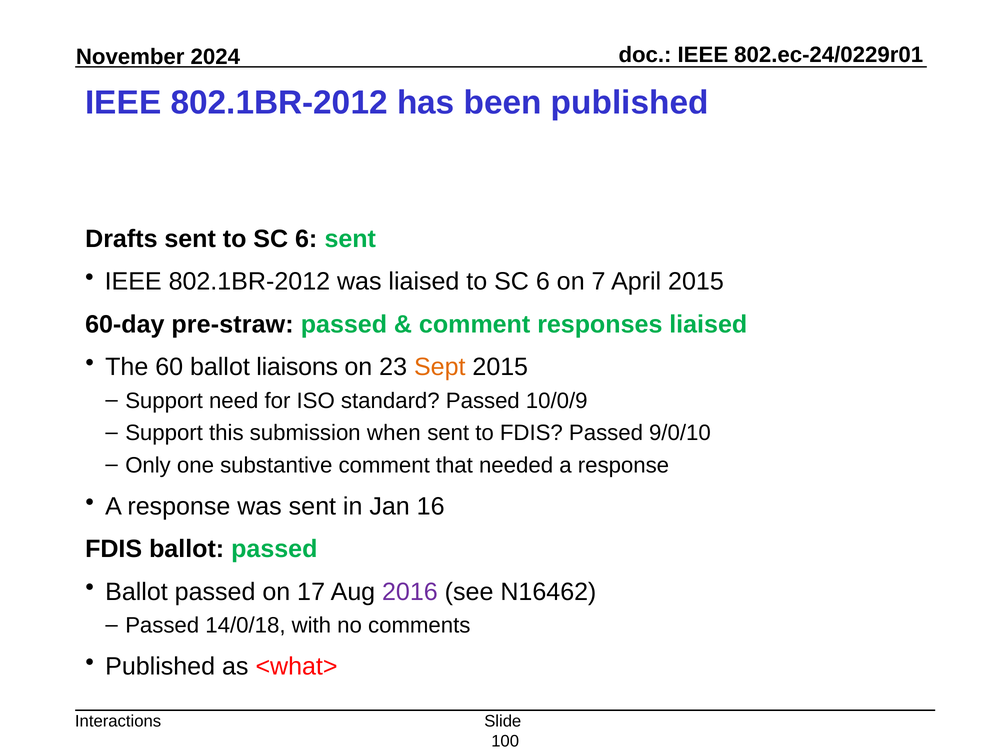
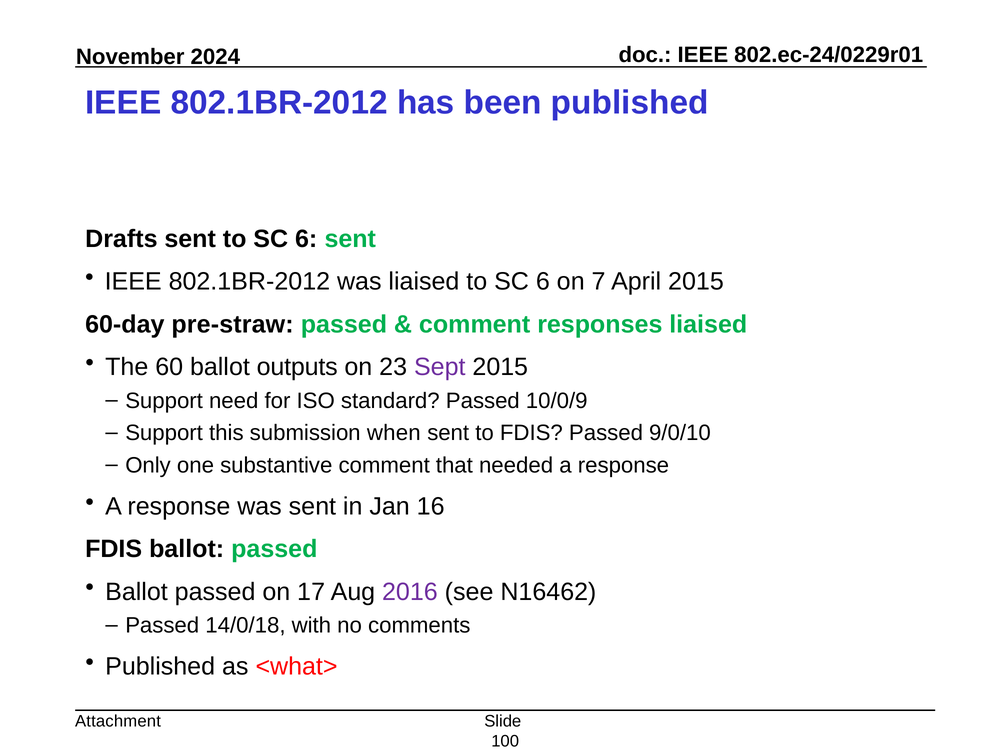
liaisons: liaisons -> outputs
Sept colour: orange -> purple
Interactions: Interactions -> Attachment
